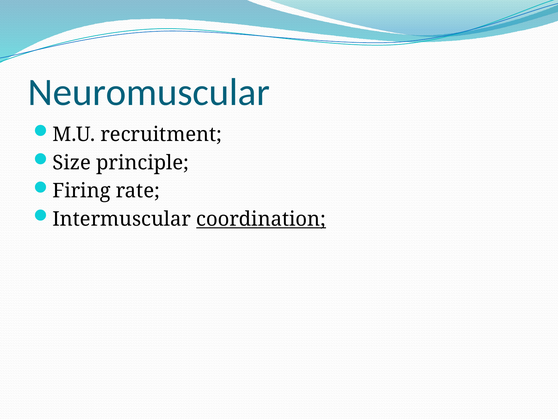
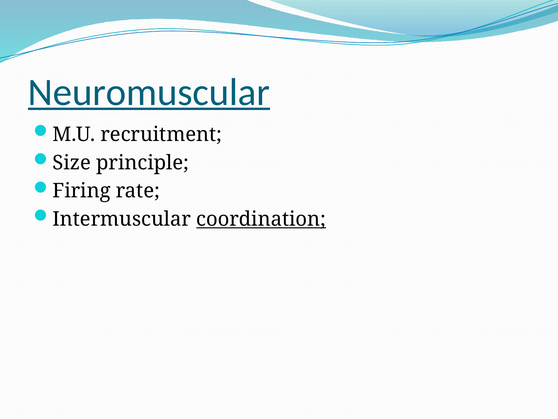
Neuromuscular underline: none -> present
